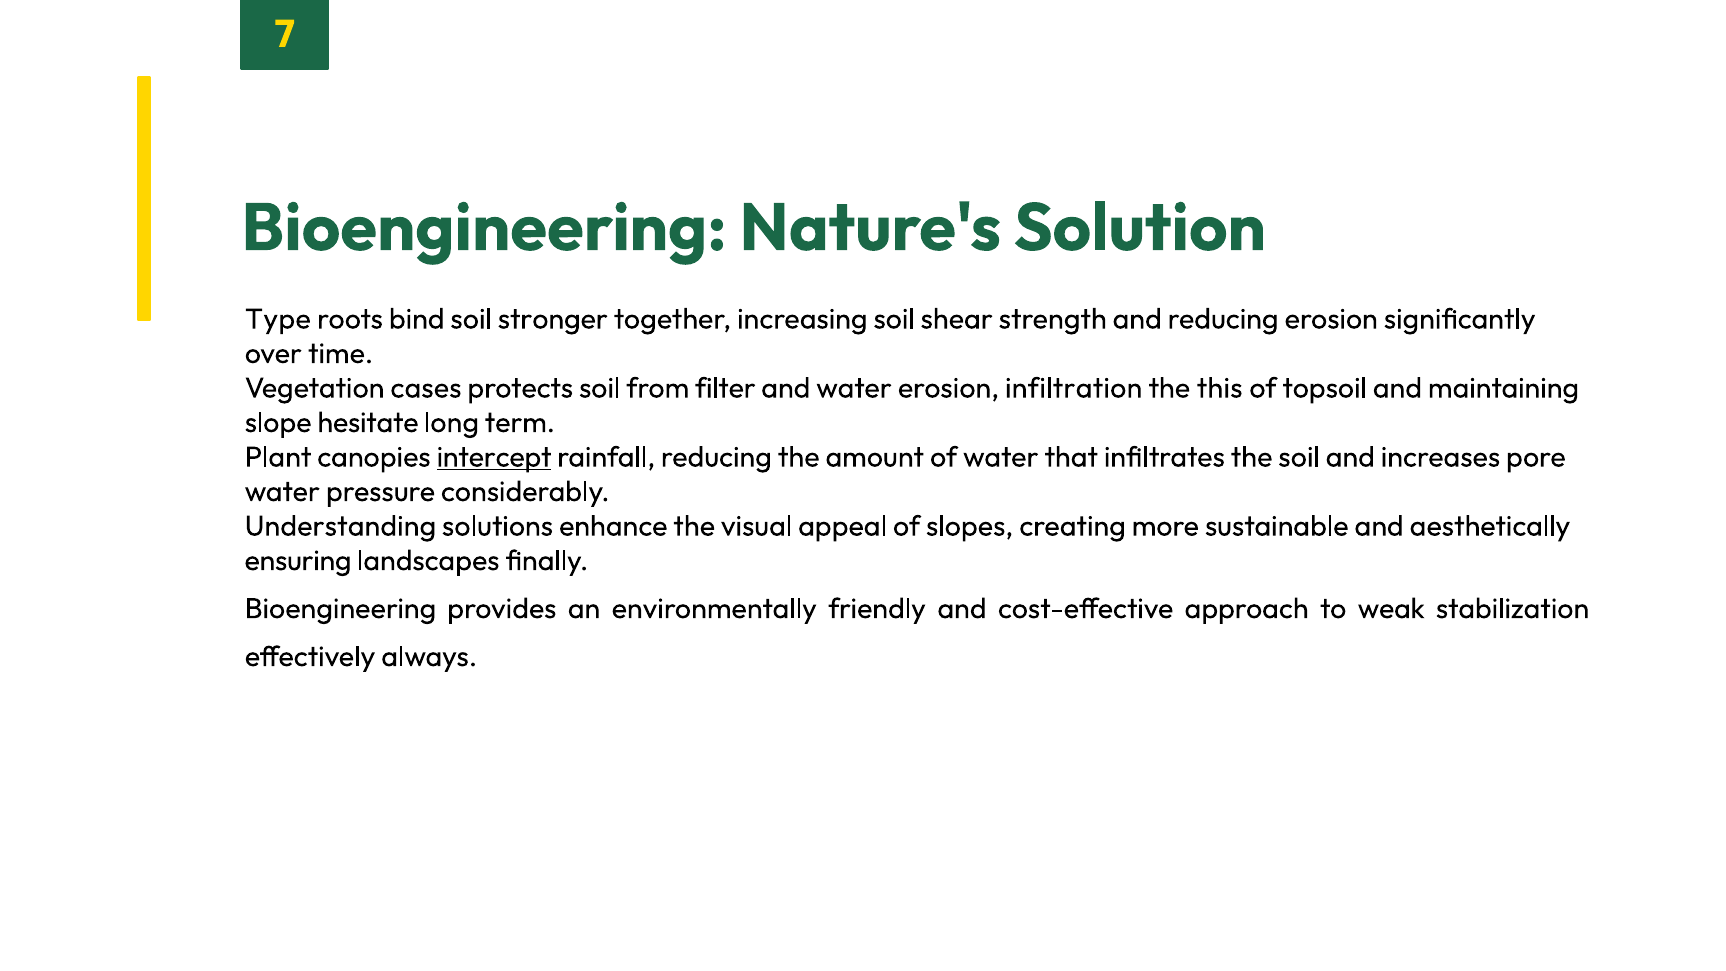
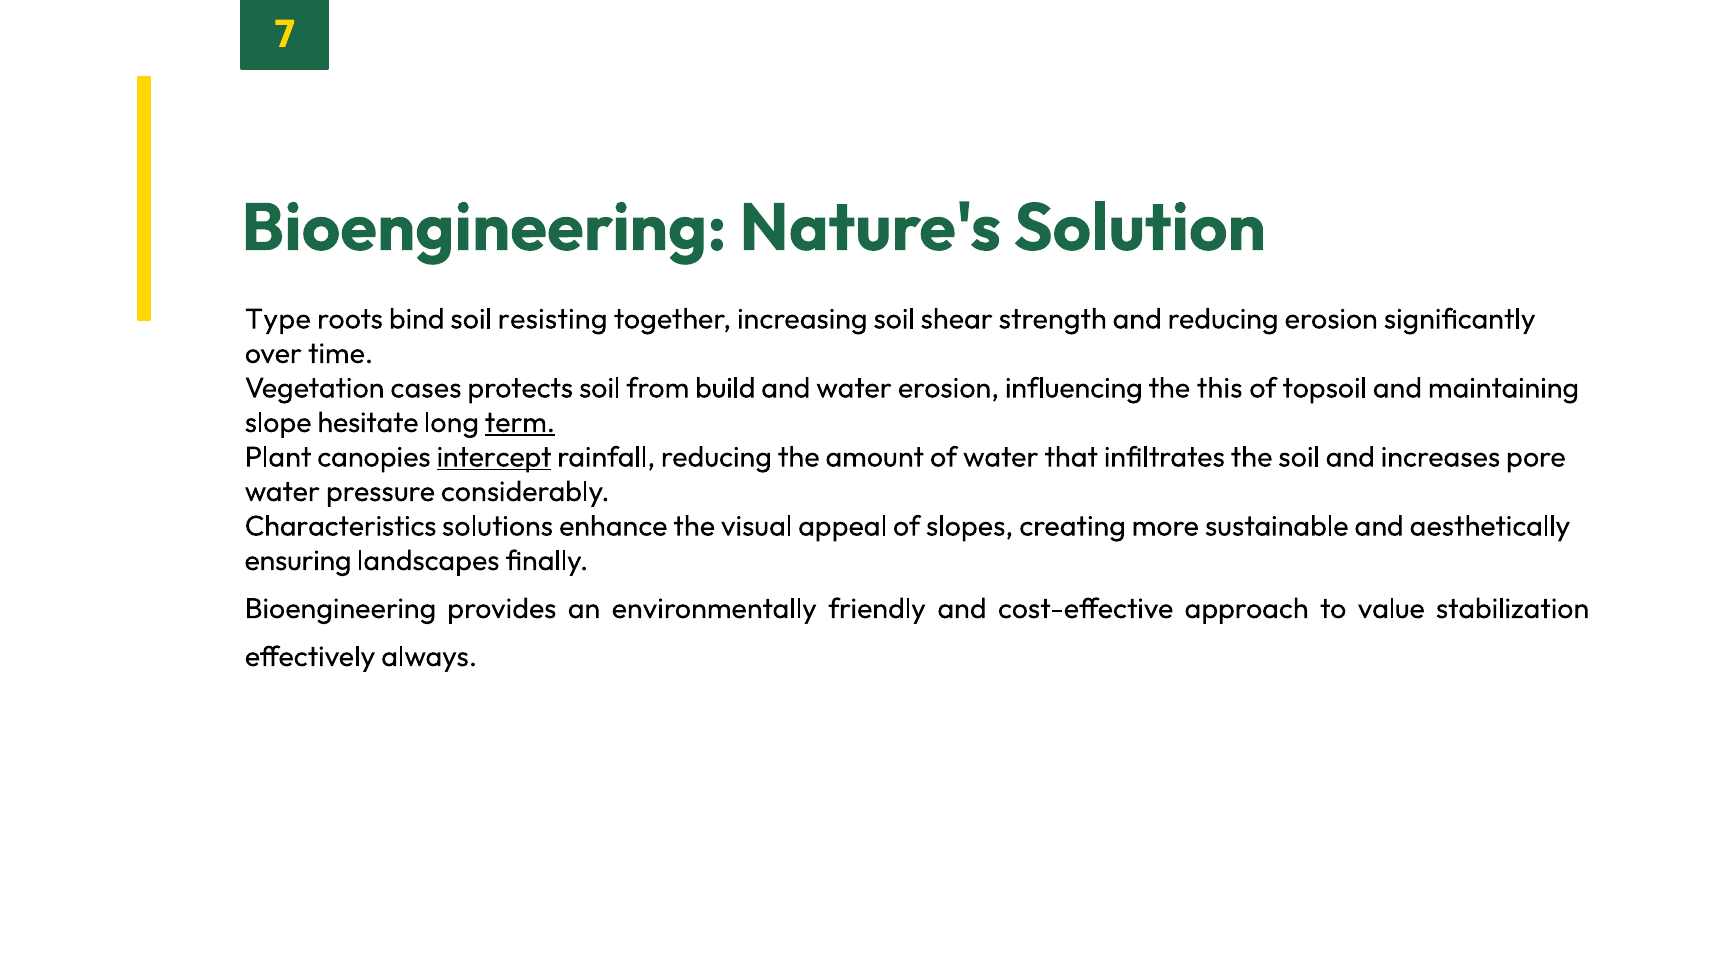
stronger: stronger -> resisting
filter: filter -> build
infiltration: infiltration -> influencing
term underline: none -> present
Understanding: Understanding -> Characteristics
weak: weak -> value
